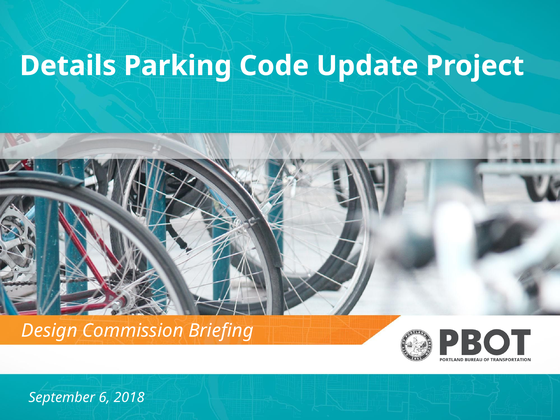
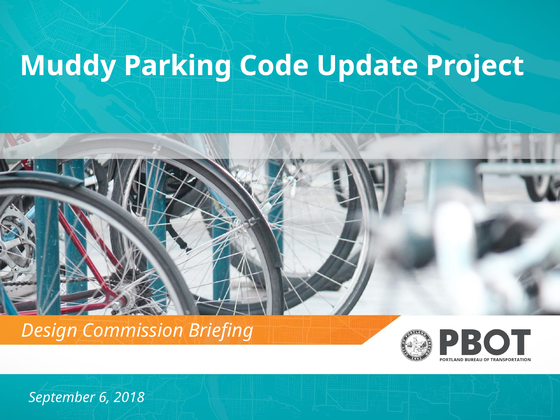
Details: Details -> Muddy
